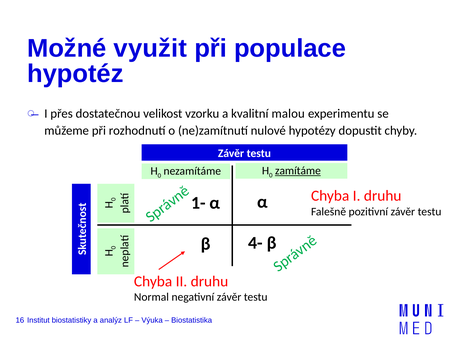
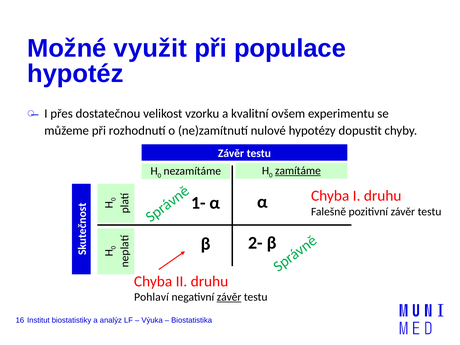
malou: malou -> ovšem
4-: 4- -> 2-
Normal: Normal -> Pohlaví
závěr at (229, 297) underline: none -> present
